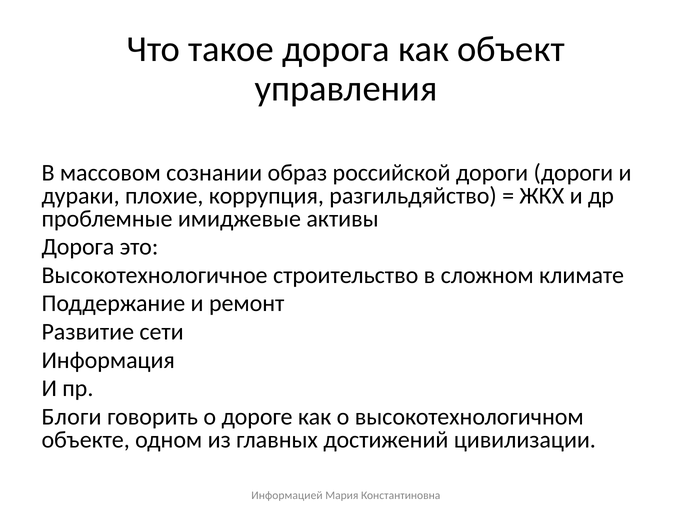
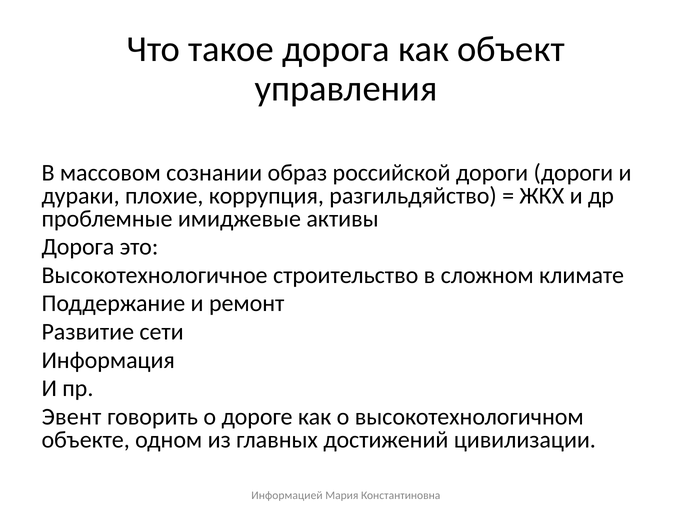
Блоги: Блоги -> Эвент
